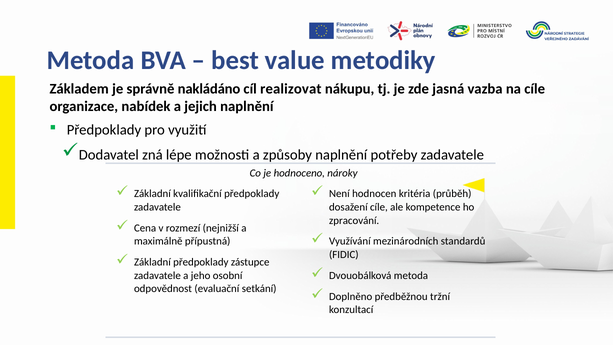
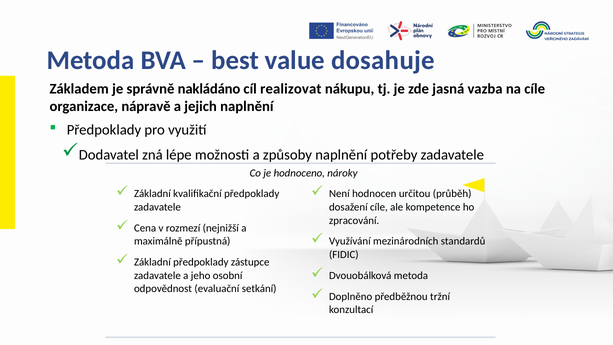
metodiky: metodiky -> dosahuje
nabídek: nabídek -> nápravě
kritéria: kritéria -> určitou
